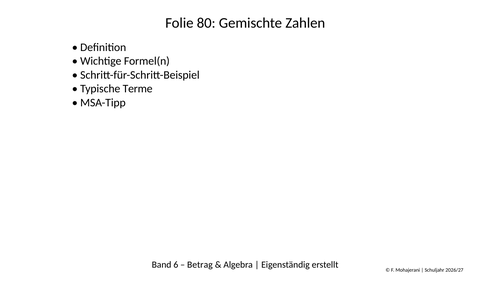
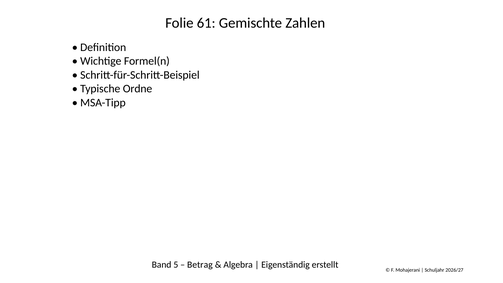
80: 80 -> 61
Terme: Terme -> Ordne
6: 6 -> 5
